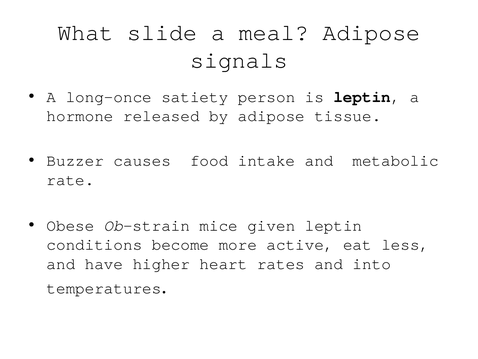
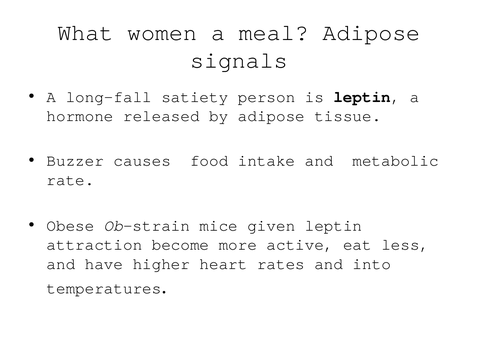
slide: slide -> women
long-once: long-once -> long-fall
conditions: conditions -> attraction
